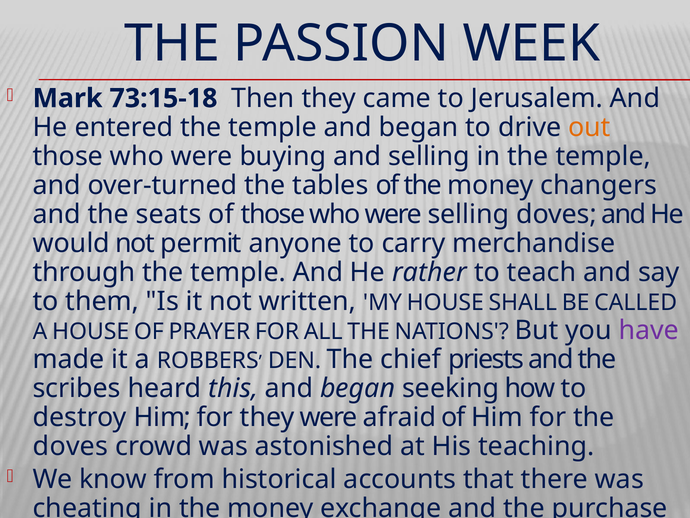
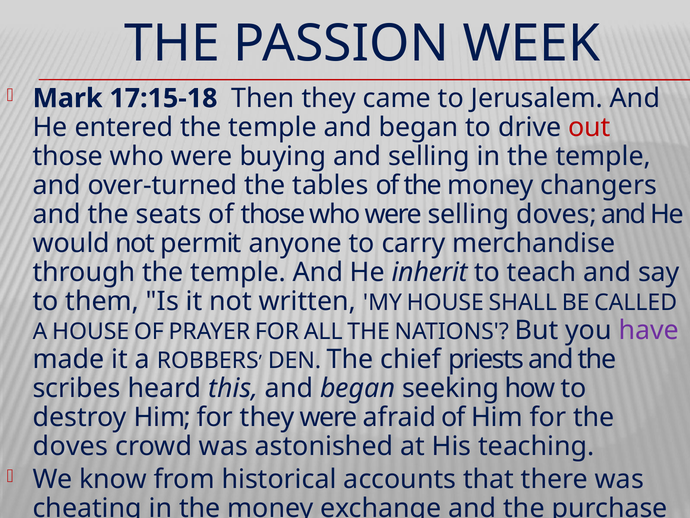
73:15-18: 73:15-18 -> 17:15-18
out colour: orange -> red
rather: rather -> inherit
